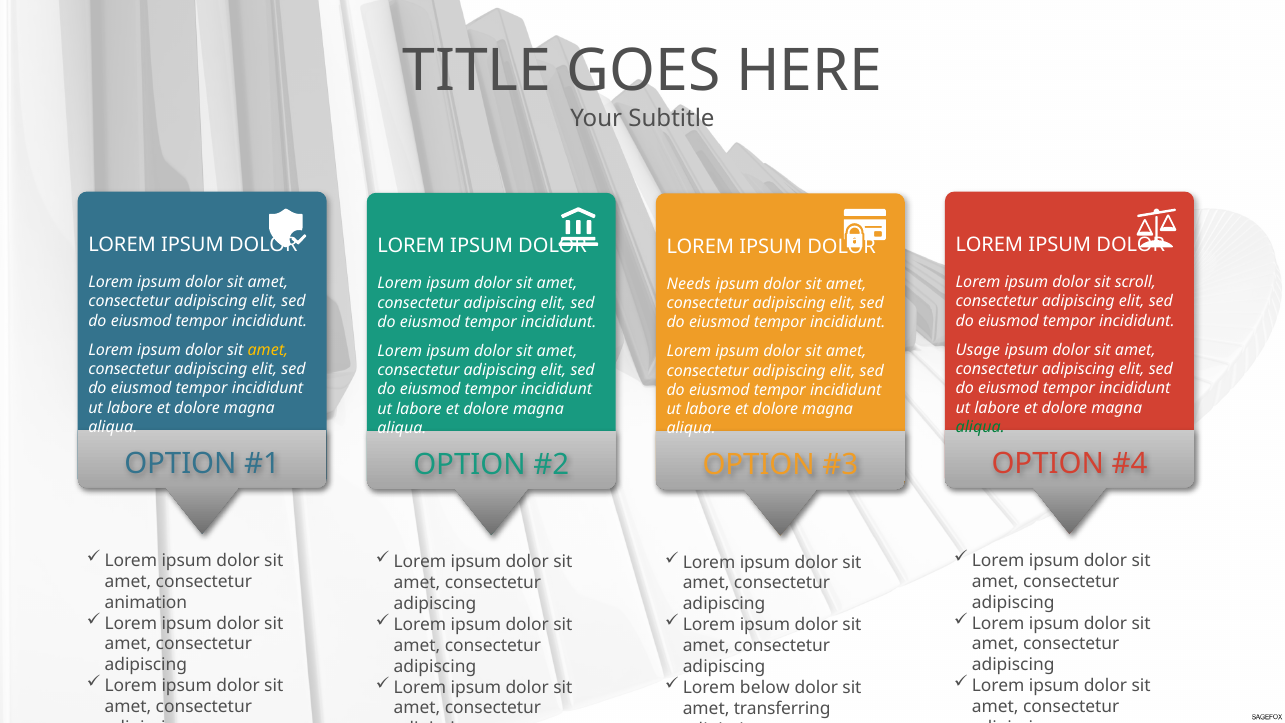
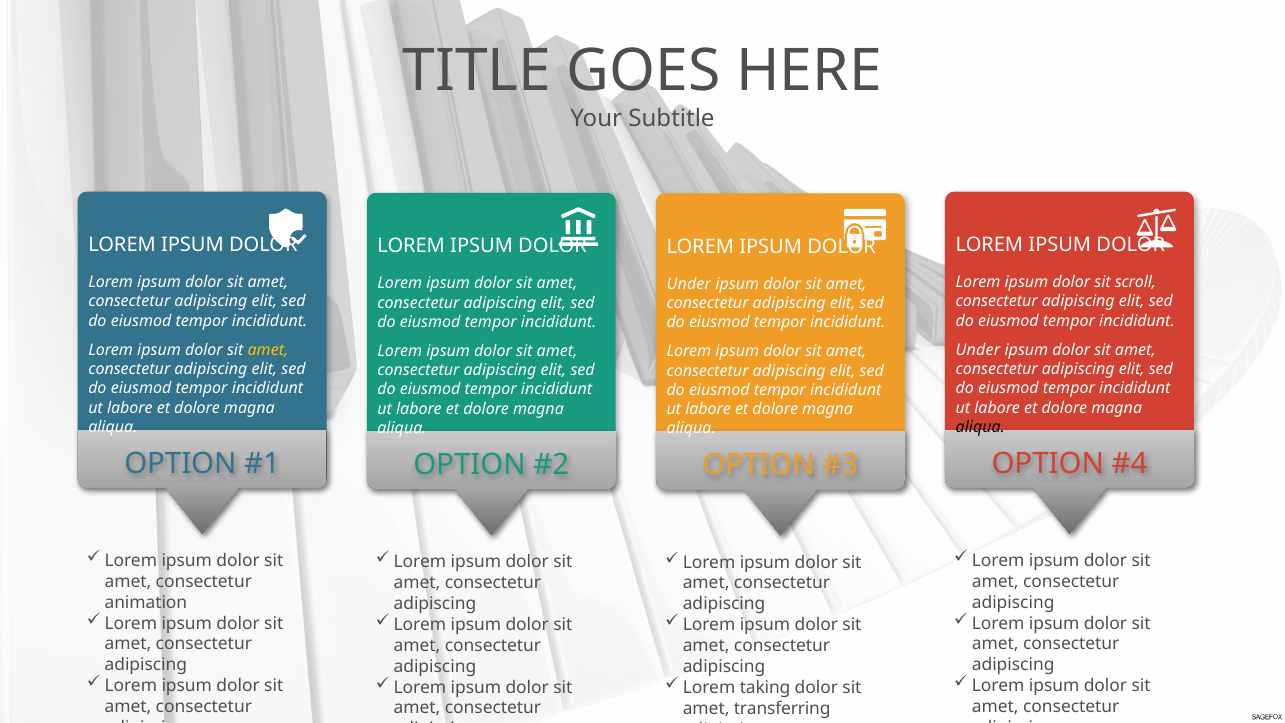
Needs at (689, 284): Needs -> Under
Usage at (978, 350): Usage -> Under
aliqua at (980, 427) colour: green -> black
below: below -> taking
